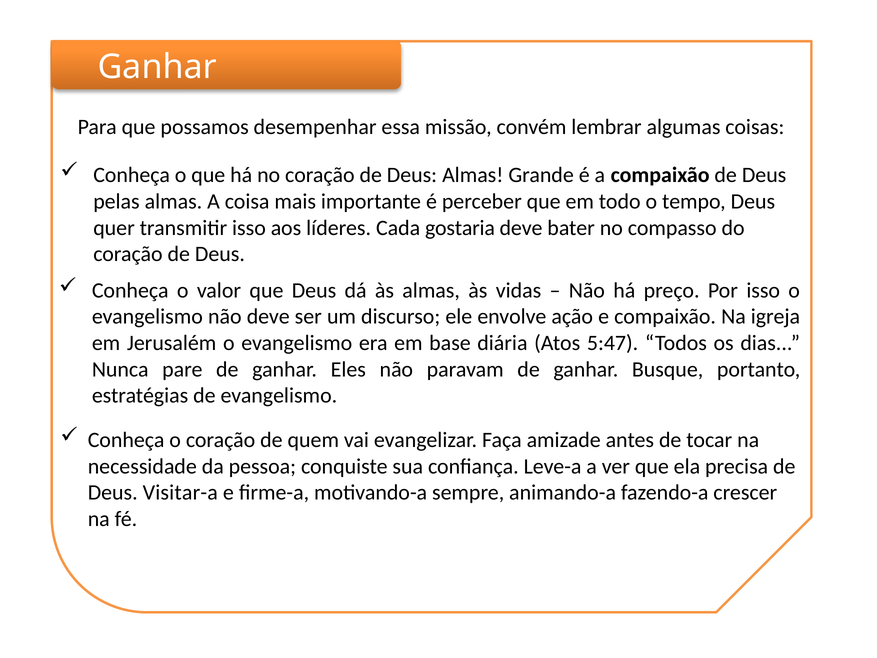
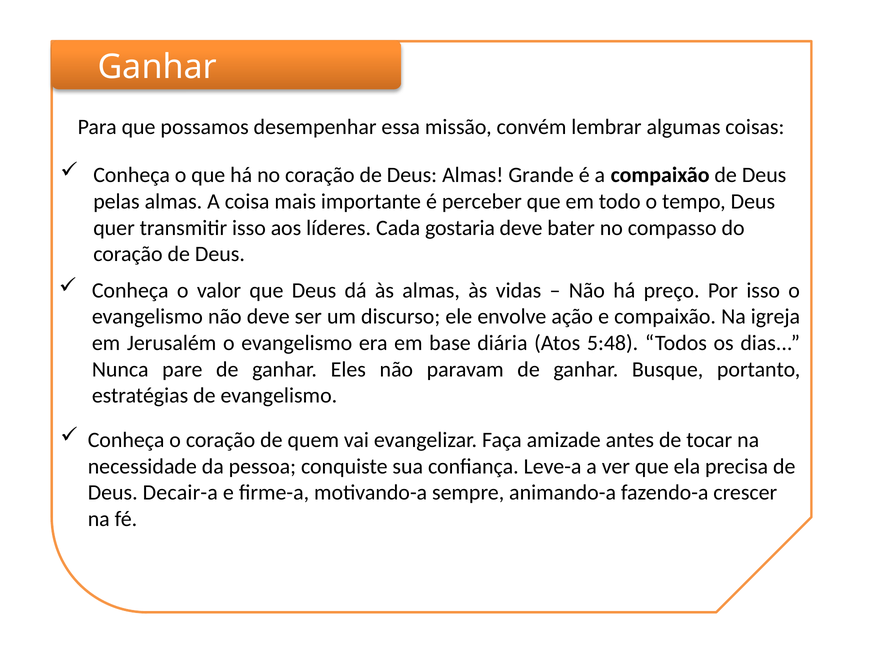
5:47: 5:47 -> 5:48
Visitar-a: Visitar-a -> Decair-a
